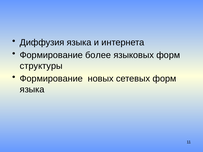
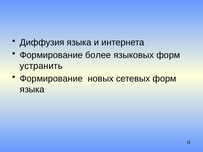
структуры: структуры -> устранить
